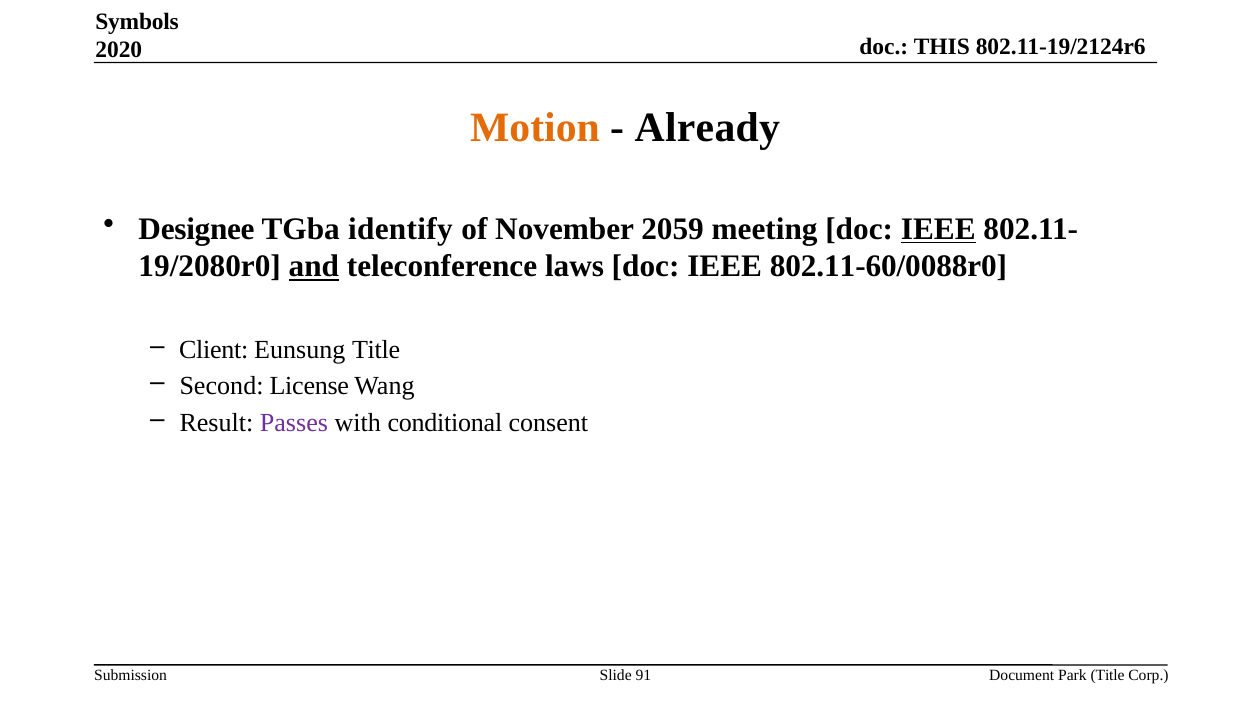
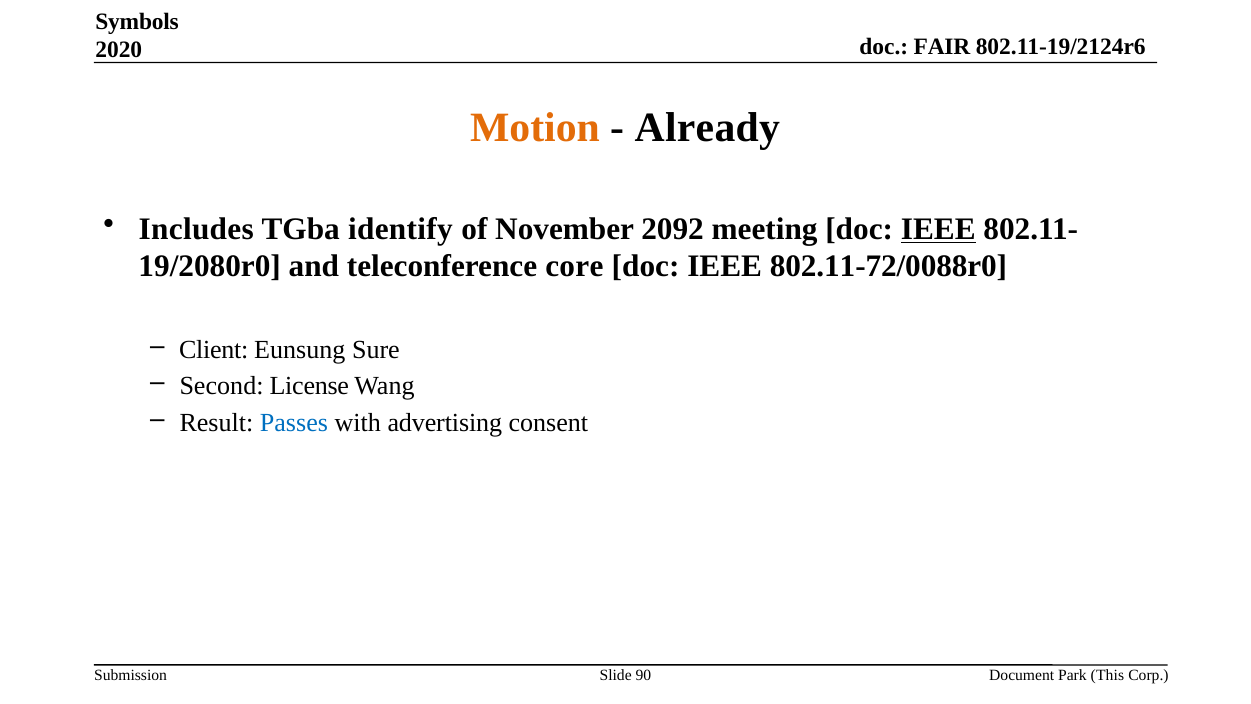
THIS: THIS -> FAIR
Designee: Designee -> Includes
2059: 2059 -> 2092
and underline: present -> none
laws: laws -> core
802.11-60/0088r0: 802.11-60/0088r0 -> 802.11-72/0088r0
Eunsung Title: Title -> Sure
Passes colour: purple -> blue
conditional: conditional -> advertising
91: 91 -> 90
Park Title: Title -> This
